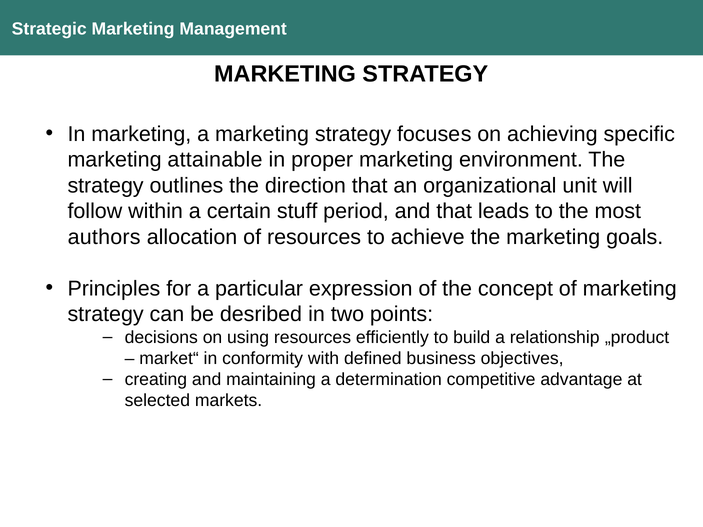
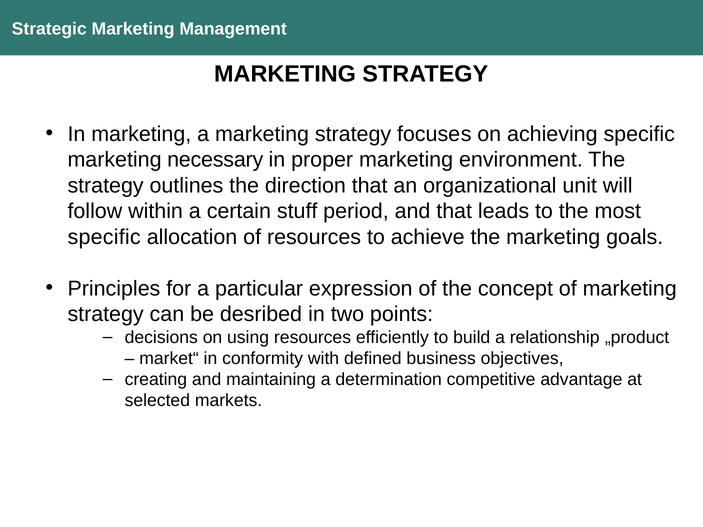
attainable: attainable -> necessary
authors at (104, 237): authors -> specific
